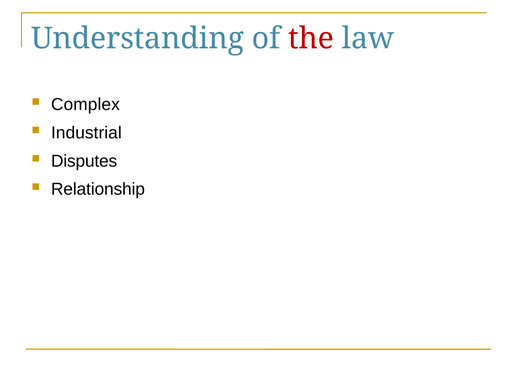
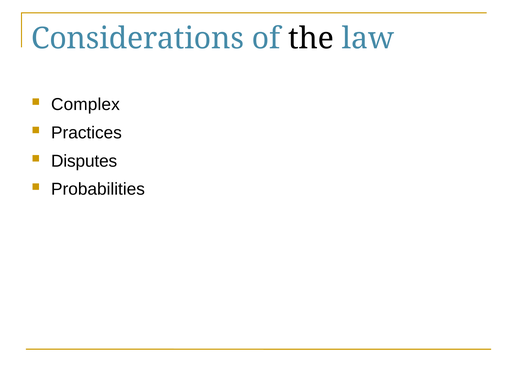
Understanding: Understanding -> Considerations
the colour: red -> black
Industrial: Industrial -> Practices
Relationship: Relationship -> Probabilities
